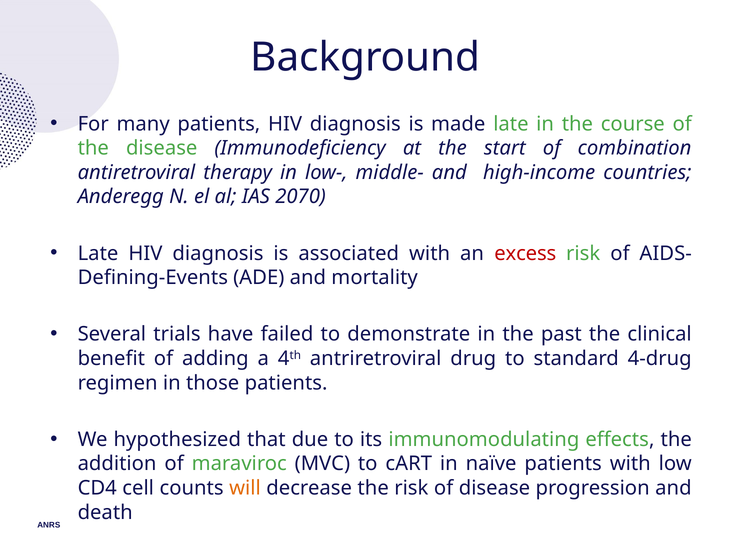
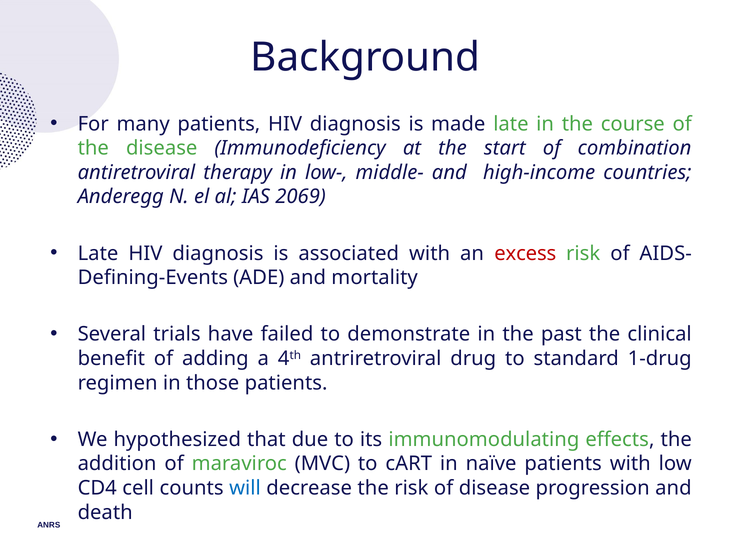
2070: 2070 -> 2069
4-drug: 4-drug -> 1-drug
will colour: orange -> blue
